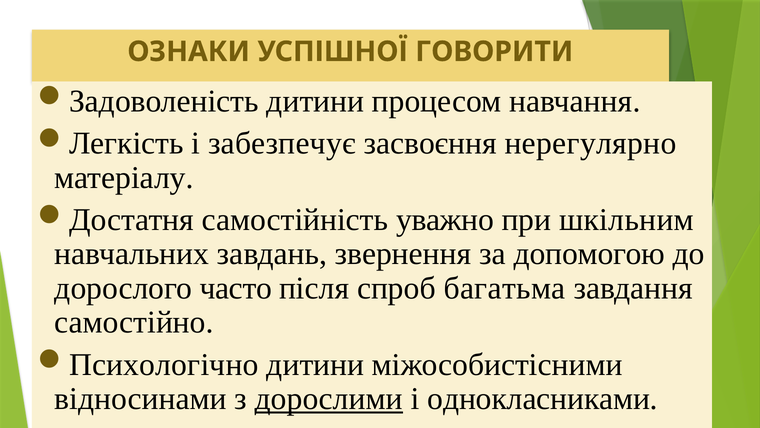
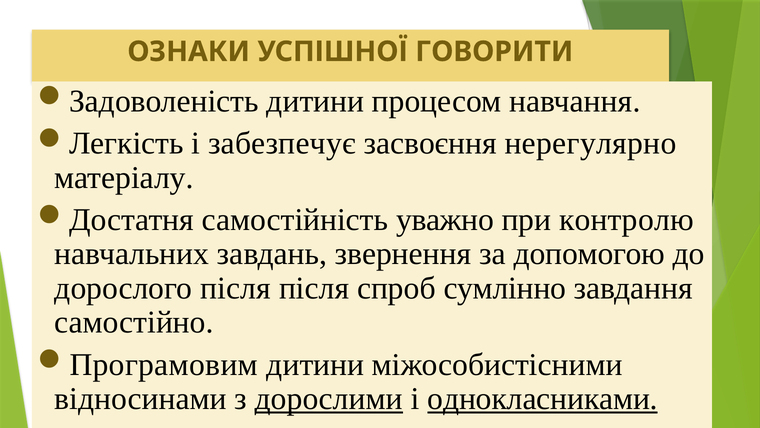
шкільним: шкільним -> контролю
дорослого часто: часто -> після
багатьма: багатьма -> сумлінно
Психологічно: Психологічно -> Програмовим
однокласниками underline: none -> present
